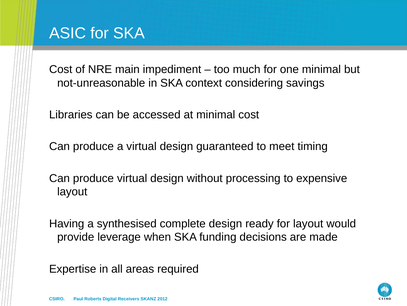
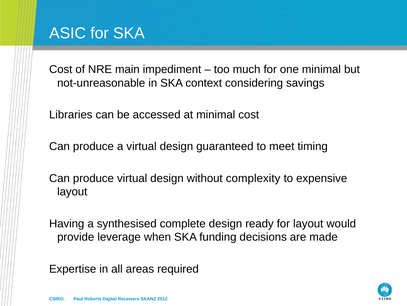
processing: processing -> complexity
